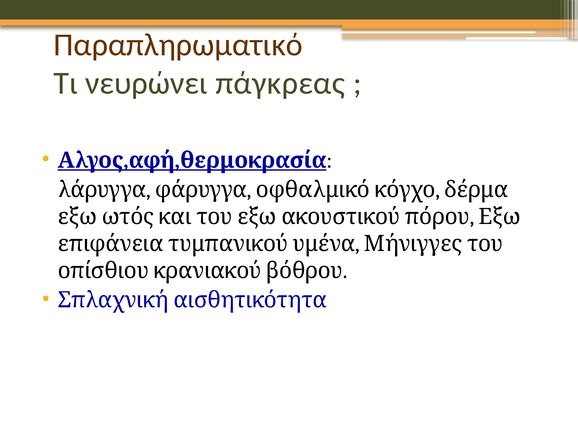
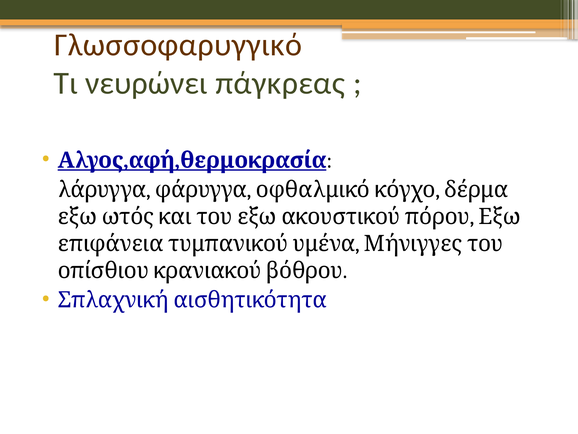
Παραπληρωματικό: Παραπληρωματικό -> Γλωσσοφαρυγγικό
